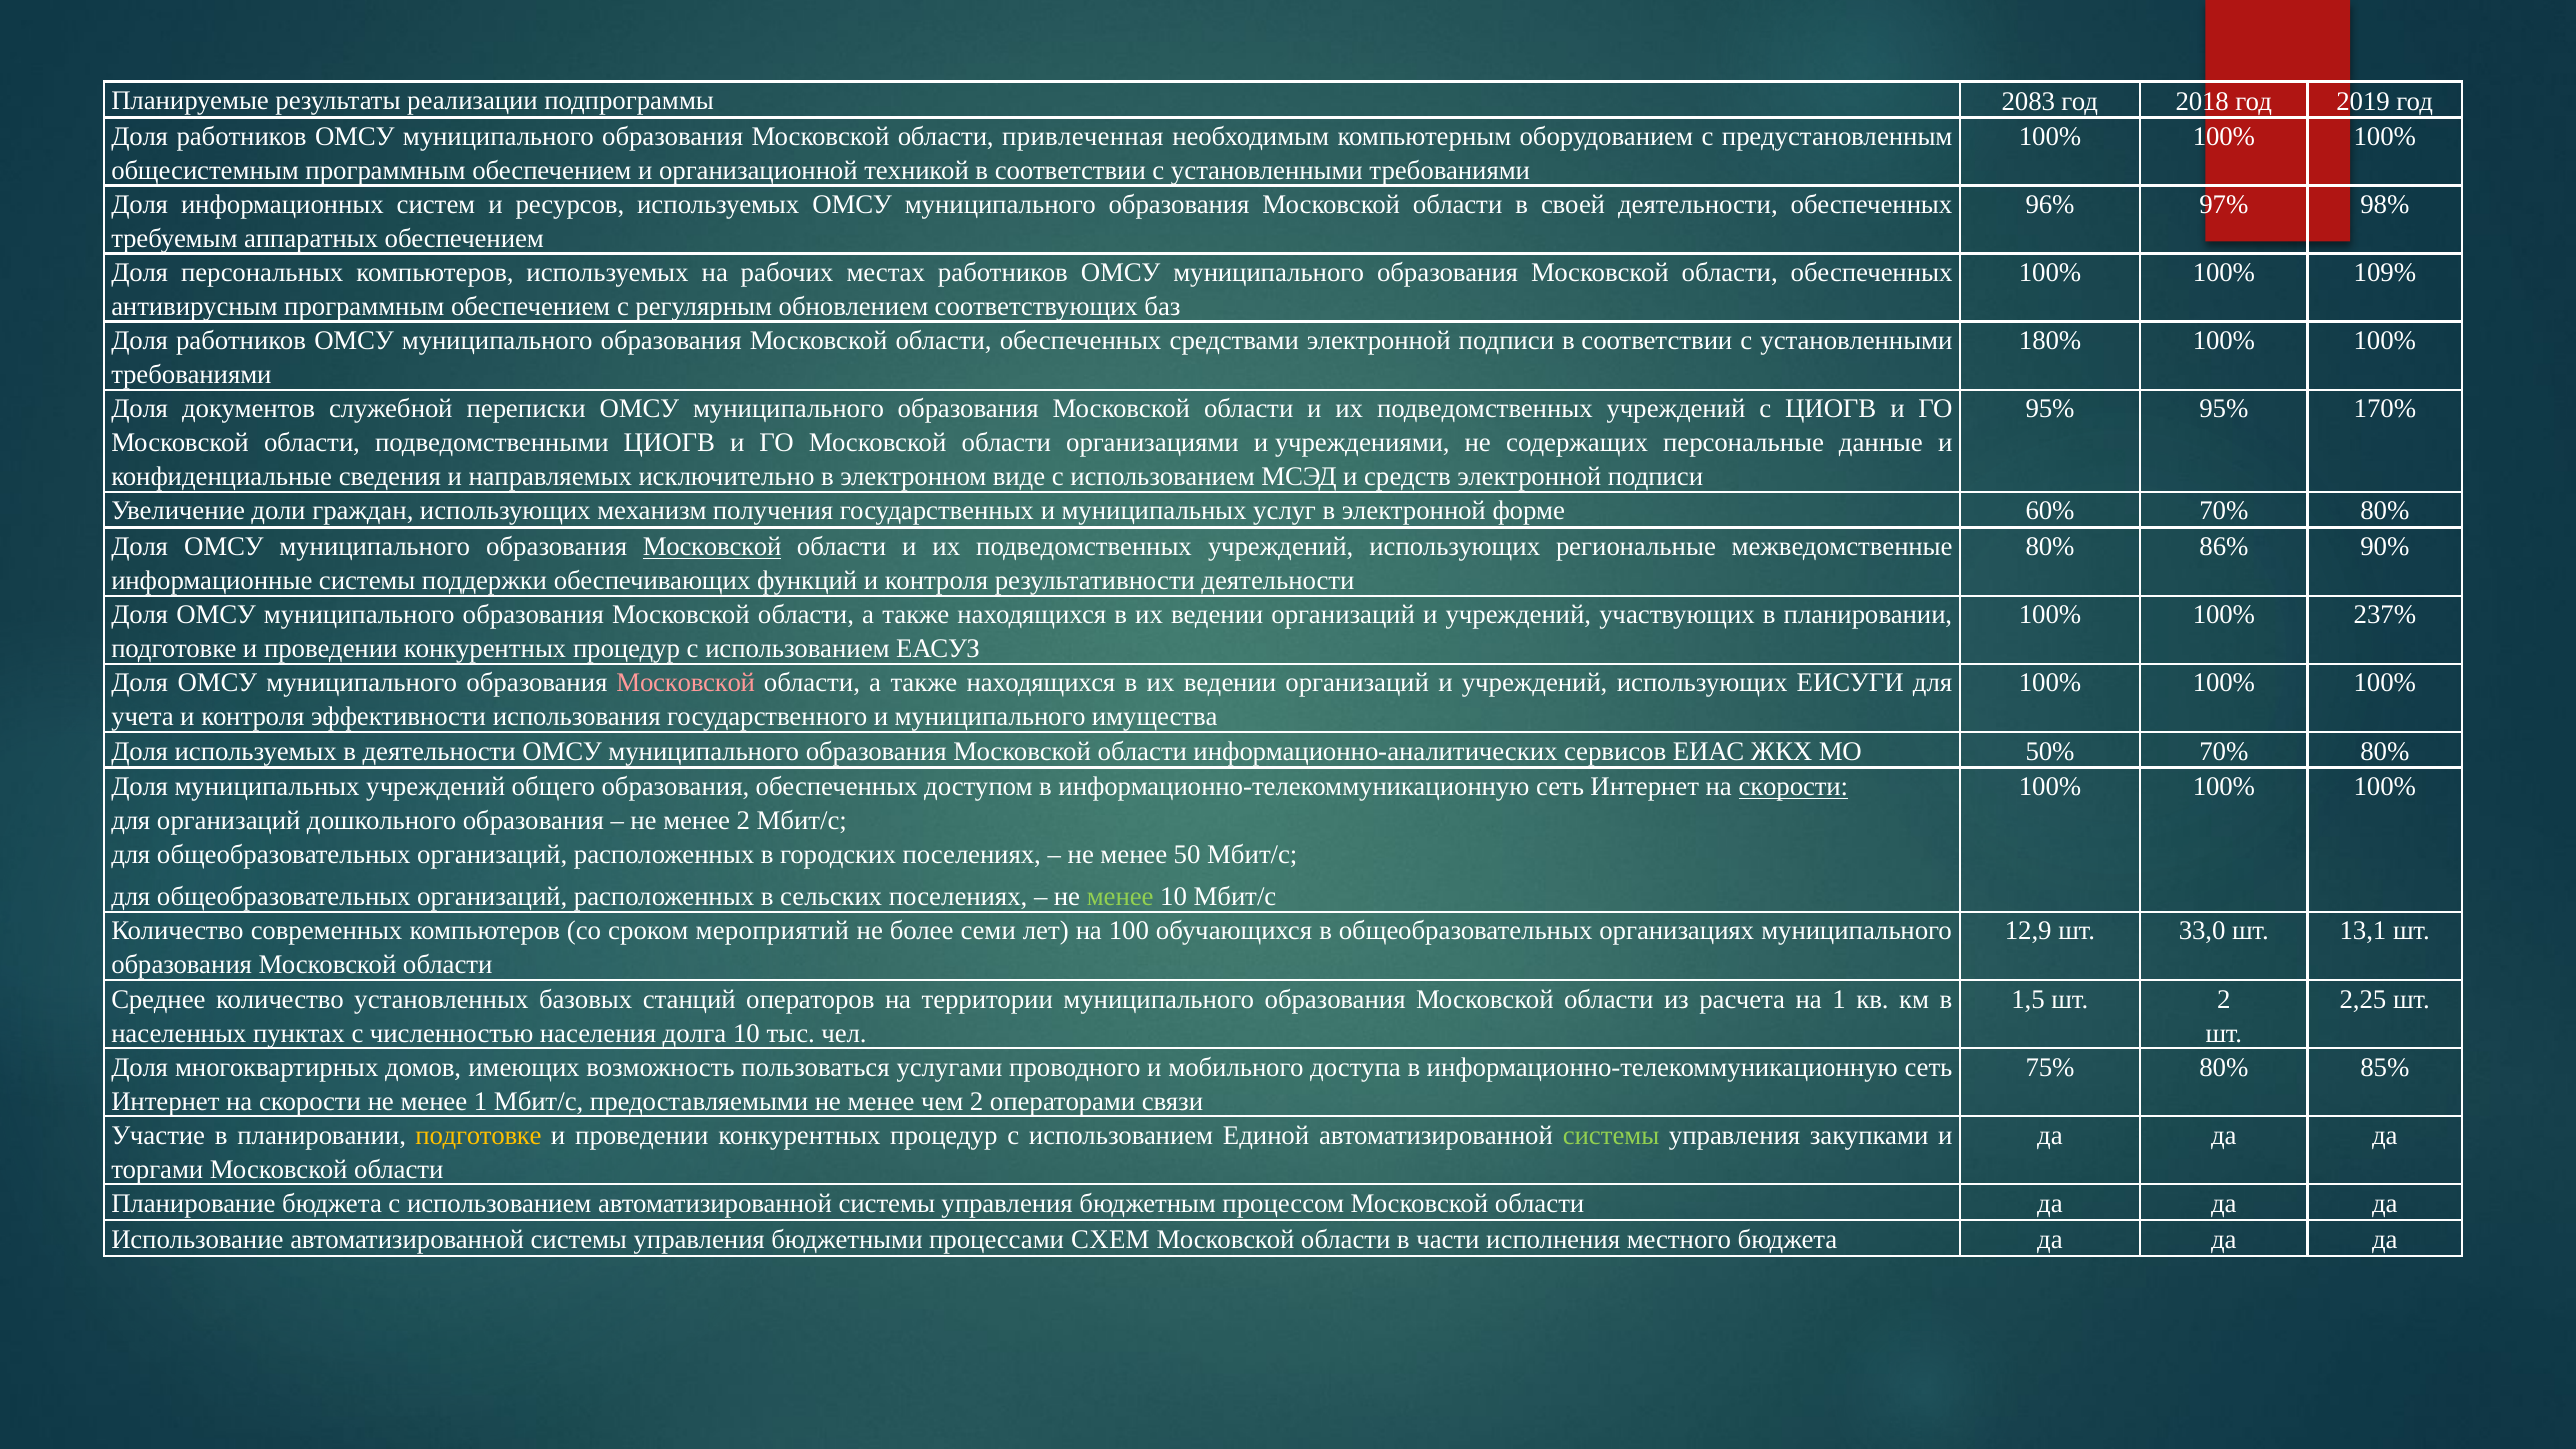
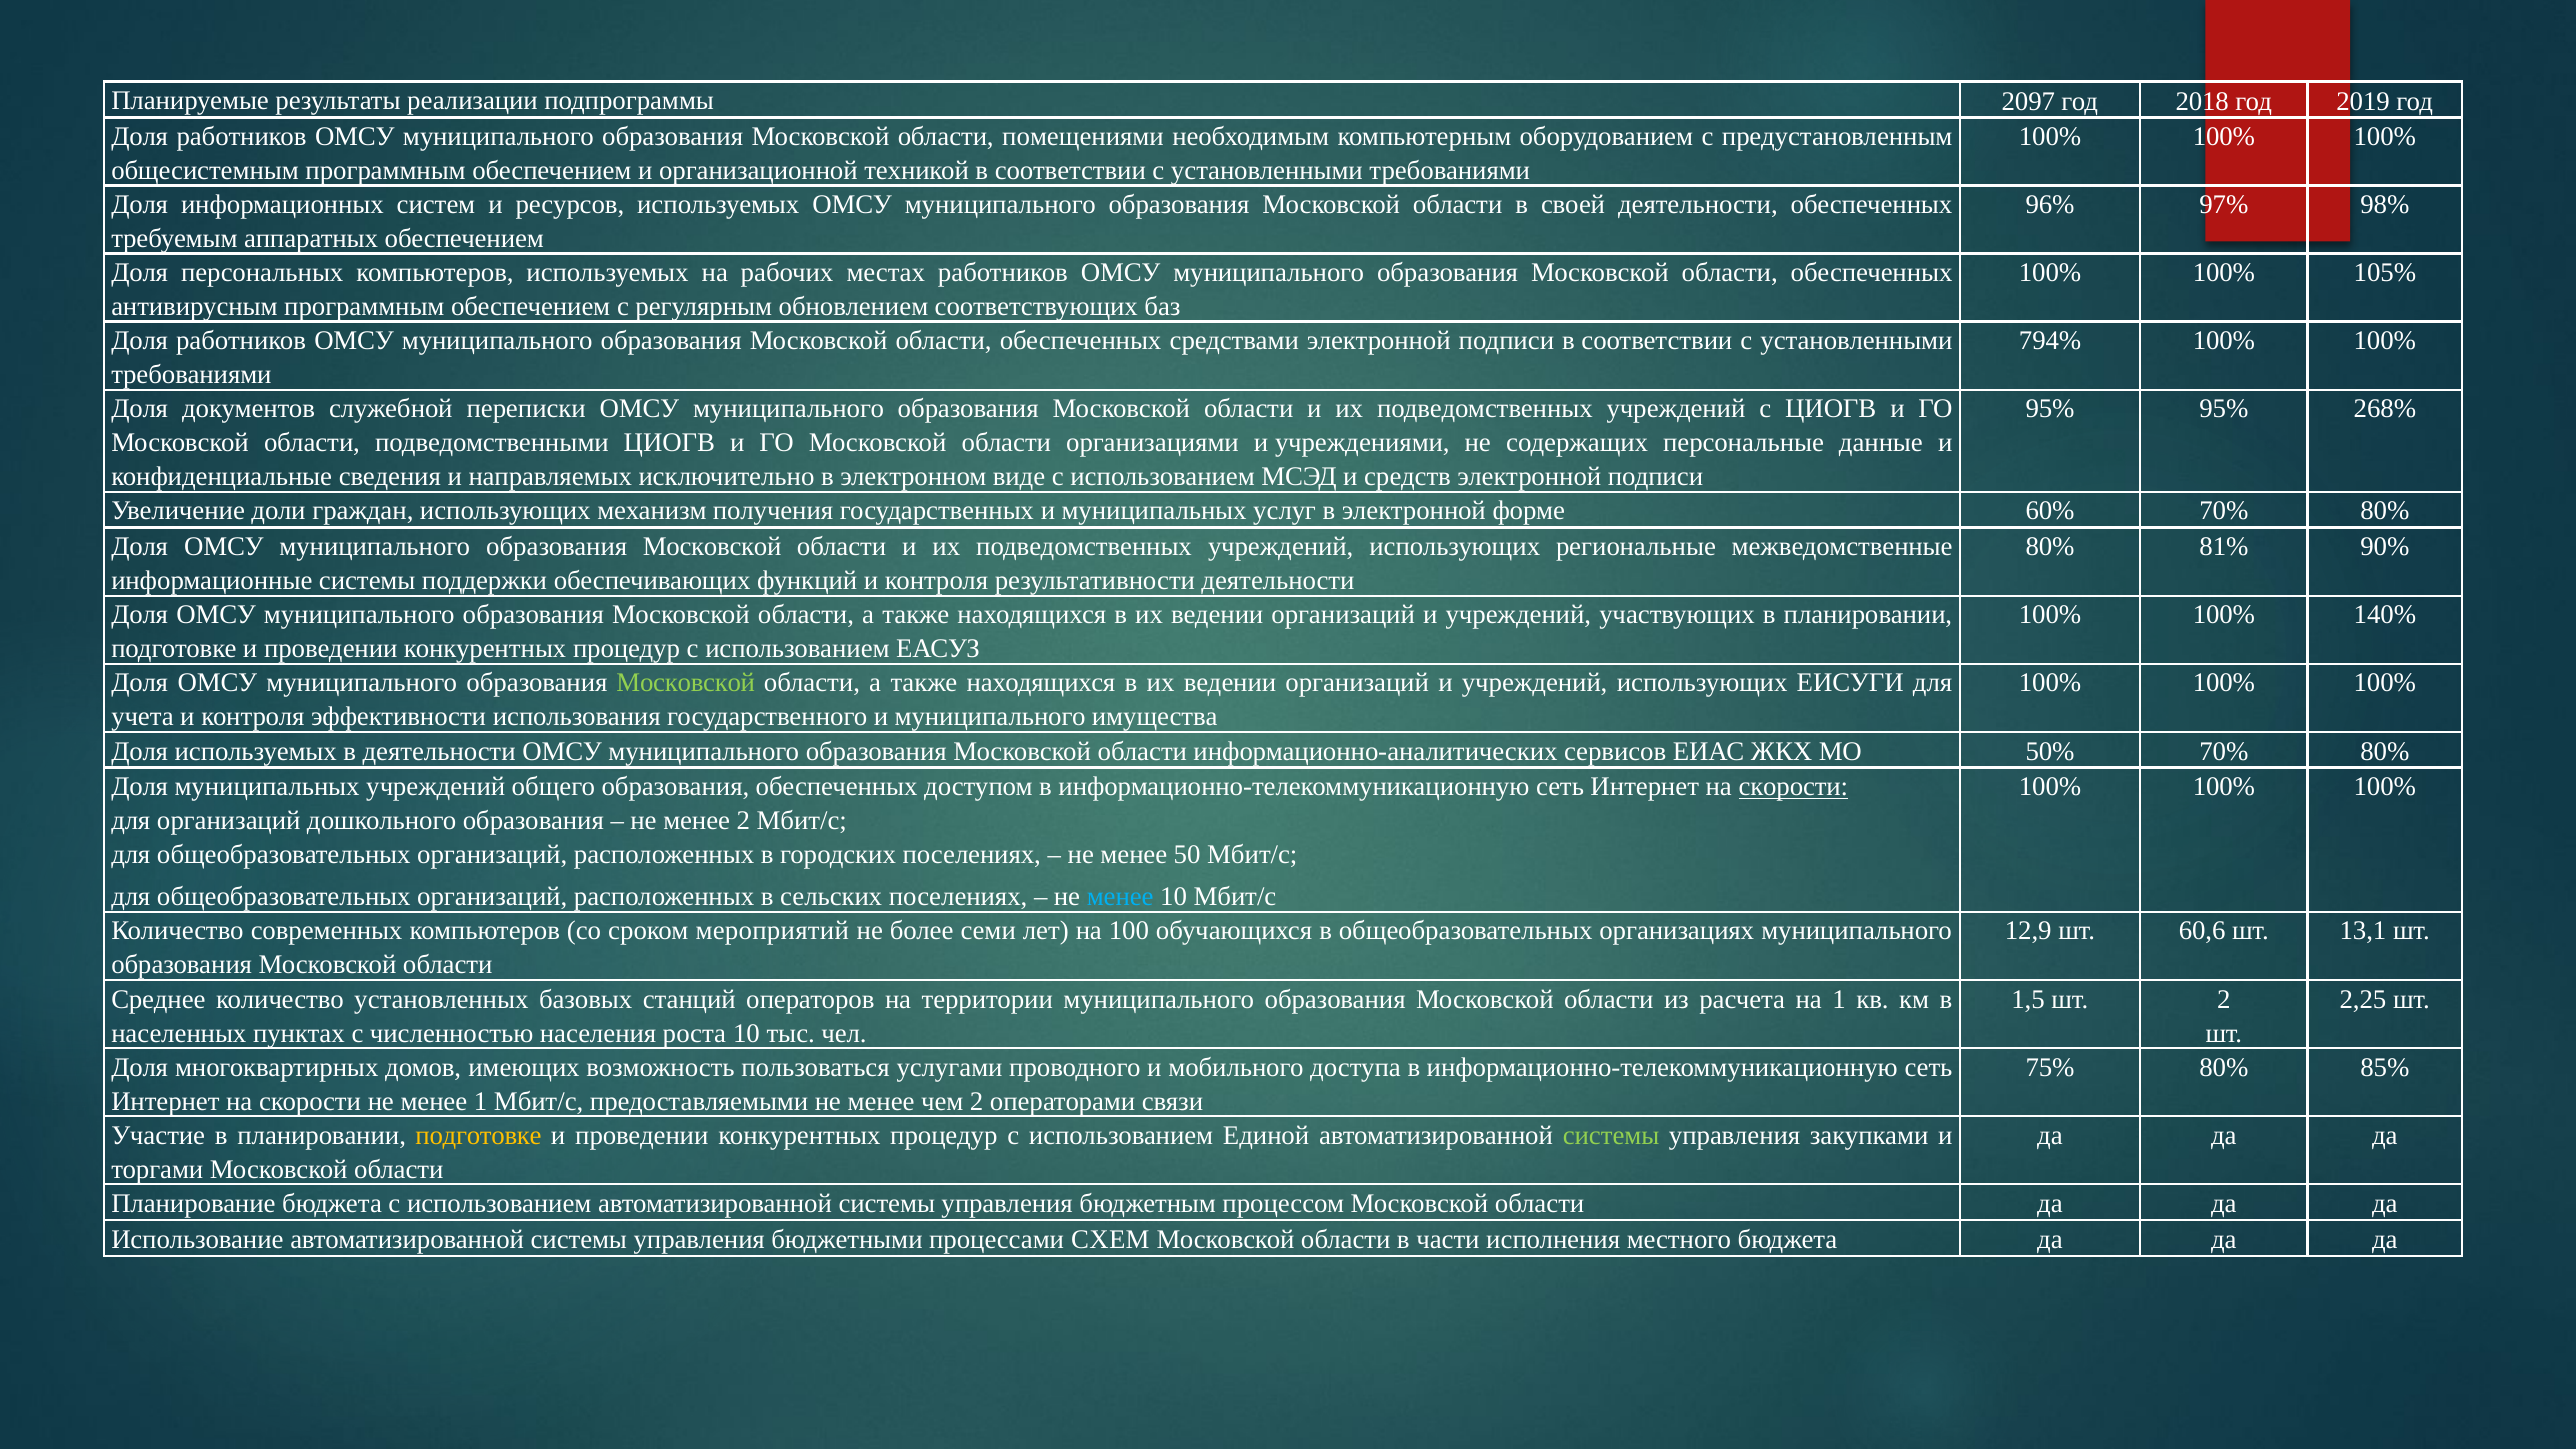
2083: 2083 -> 2097
привлеченная: привлеченная -> помещениями
109%: 109% -> 105%
180%: 180% -> 794%
170%: 170% -> 268%
Московской at (712, 547) underline: present -> none
86%: 86% -> 81%
237%: 237% -> 140%
Московской at (686, 683) colour: pink -> light green
менее at (1120, 897) colour: light green -> light blue
33,0: 33,0 -> 60,6
долга: долга -> роста
